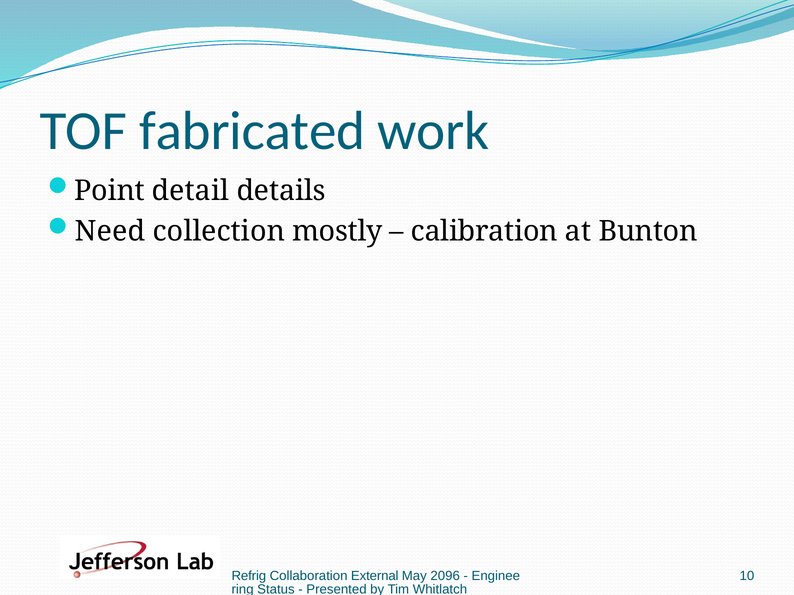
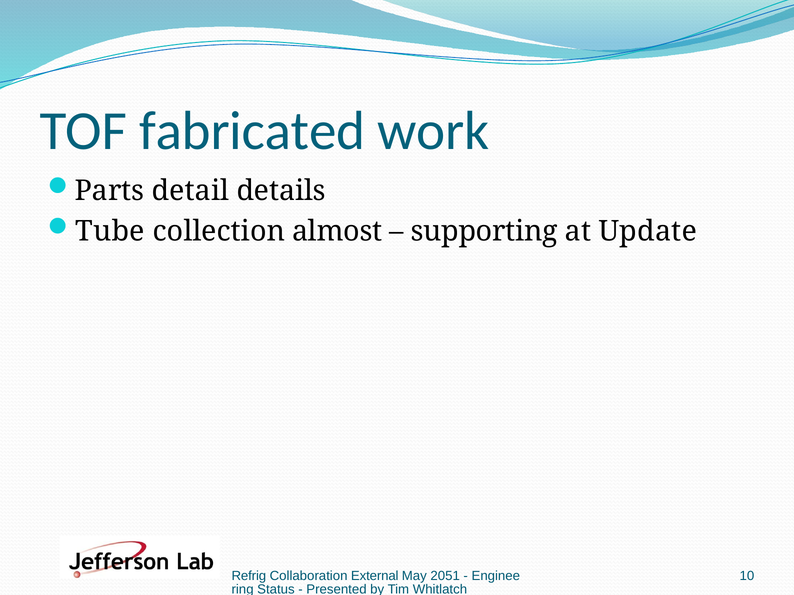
Point: Point -> Parts
Need: Need -> Tube
mostly: mostly -> almost
calibration: calibration -> supporting
Bunton: Bunton -> Update
2096: 2096 -> 2051
